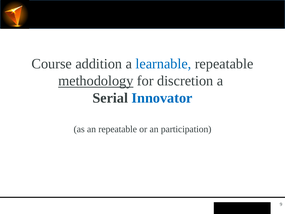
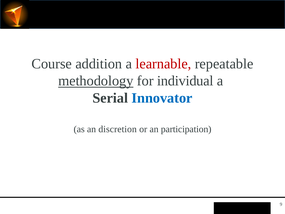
learnable colour: blue -> red
discretion: discretion -> individual
an repeatable: repeatable -> discretion
